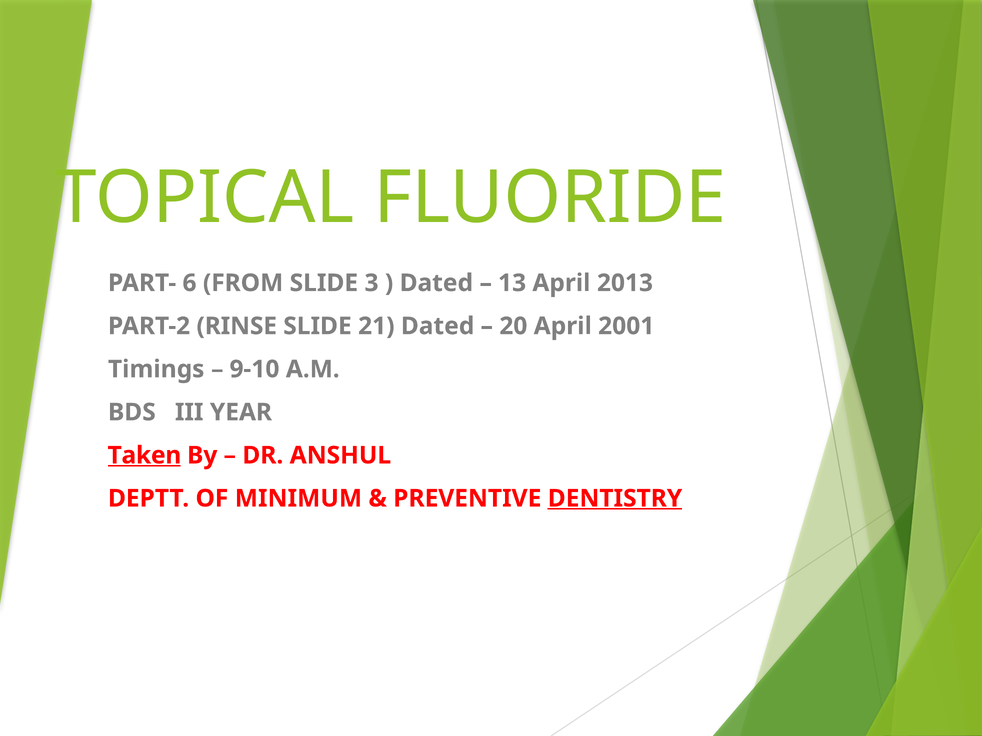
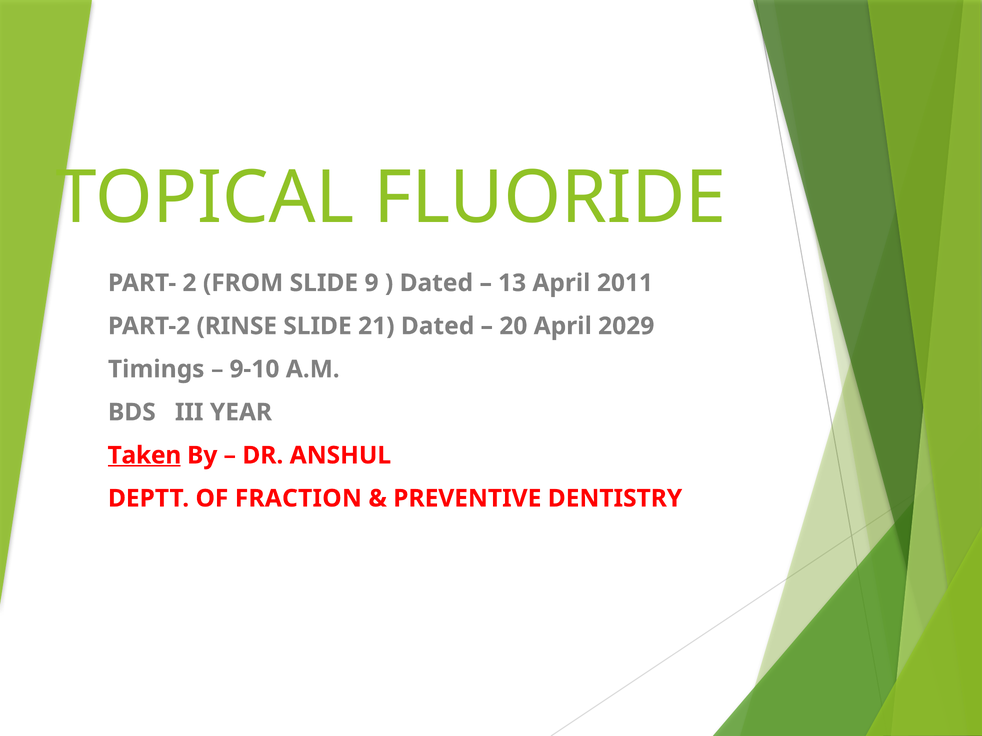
6: 6 -> 2
3: 3 -> 9
2013: 2013 -> 2011
2001: 2001 -> 2029
MINIMUM: MINIMUM -> FRACTION
DENTISTRY underline: present -> none
